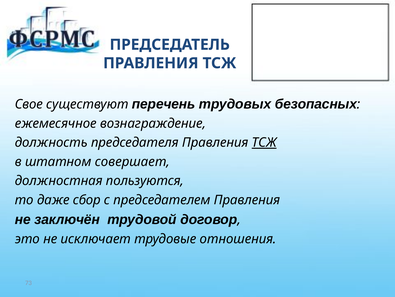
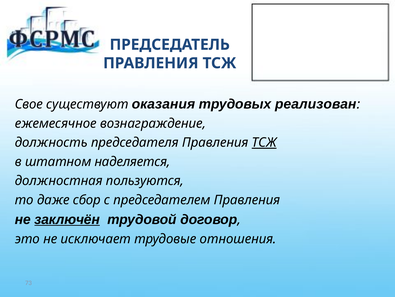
перечень: перечень -> оказания
безопасных: безопасных -> реализован
совершает: совершает -> наделяется
заключён underline: none -> present
